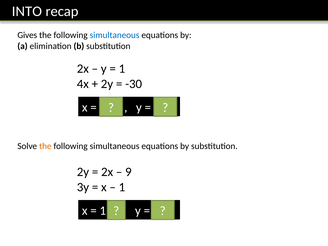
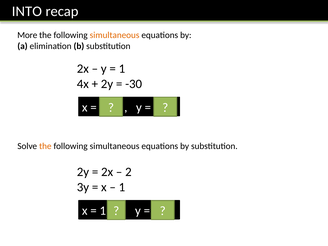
Gives: Gives -> More
simultaneous at (115, 35) colour: blue -> orange
9: 9 -> 2
